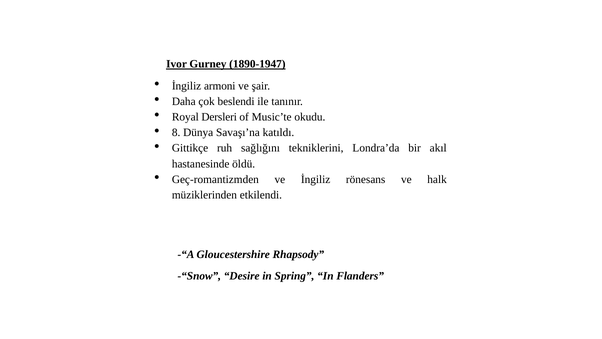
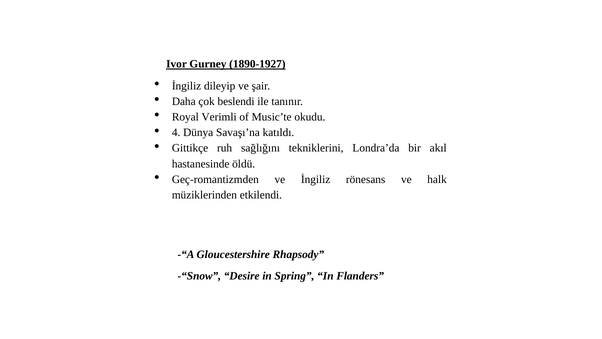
1890-1947: 1890-1947 -> 1890-1927
armoni: armoni -> dileyip
Dersleri: Dersleri -> Verimli
8: 8 -> 4
